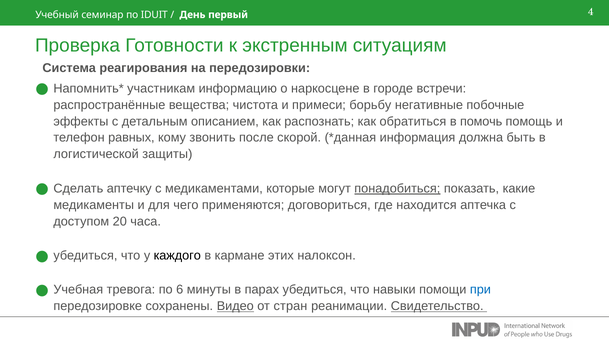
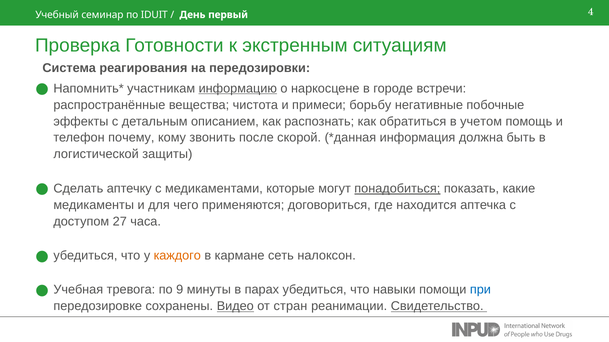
информацию underline: none -> present
помочь: помочь -> учетом
равных: равных -> почему
20: 20 -> 27
каждого colour: black -> orange
этих: этих -> сеть
6: 6 -> 9
